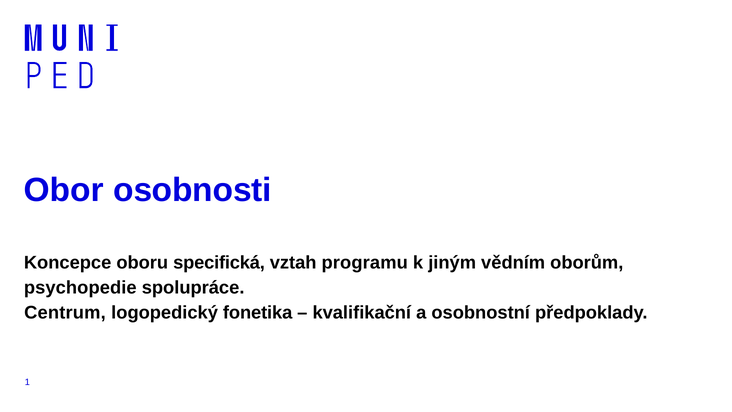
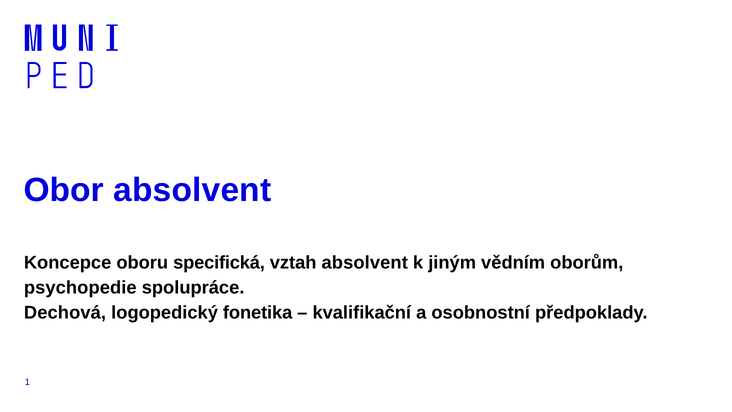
Obor osobnosti: osobnosti -> absolvent
vztah programu: programu -> absolvent
Centrum: Centrum -> Dechová
